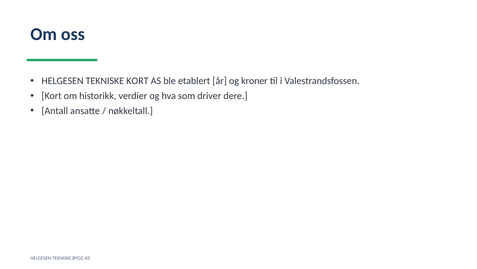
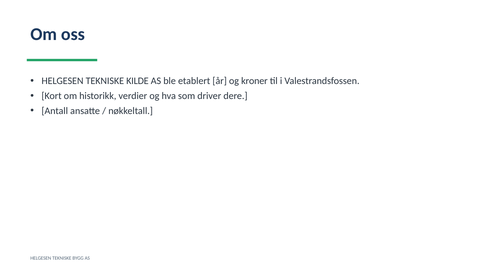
TEKNISKE KORT: KORT -> KILDE
